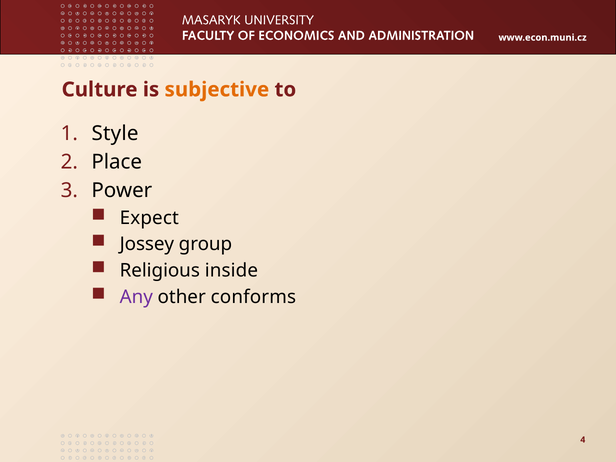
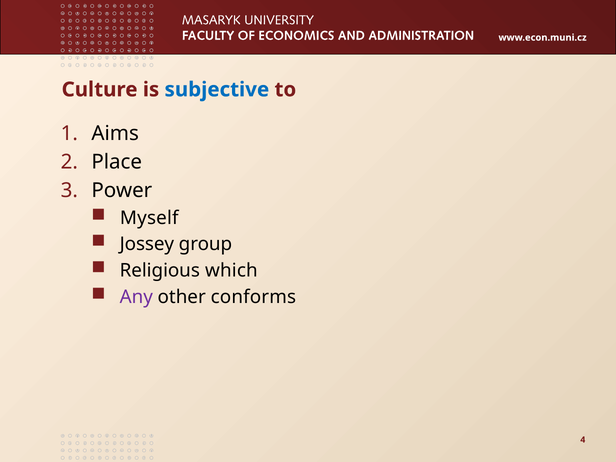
subjective colour: orange -> blue
Style: Style -> Aims
Expect: Expect -> Myself
inside: inside -> which
